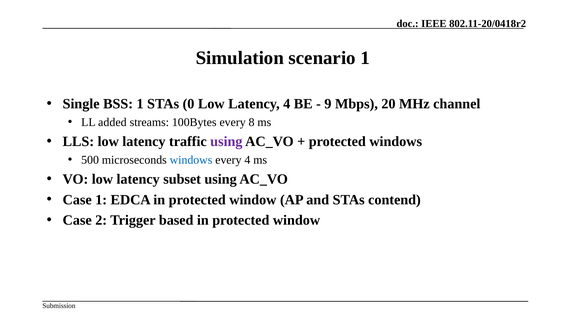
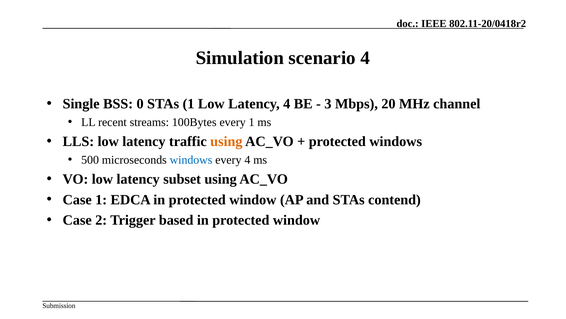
scenario 1: 1 -> 4
BSS 1: 1 -> 0
STAs 0: 0 -> 1
9: 9 -> 3
added: added -> recent
every 8: 8 -> 1
using at (226, 141) colour: purple -> orange
